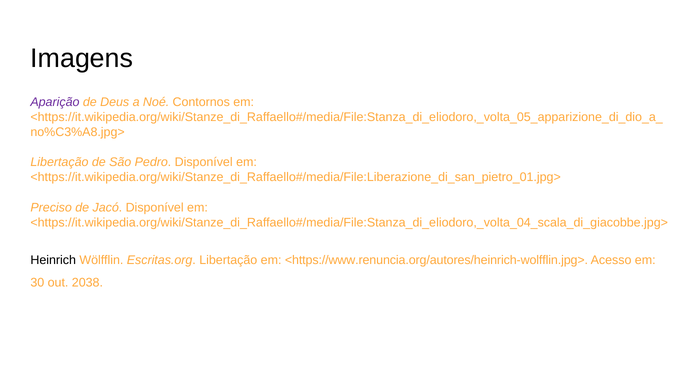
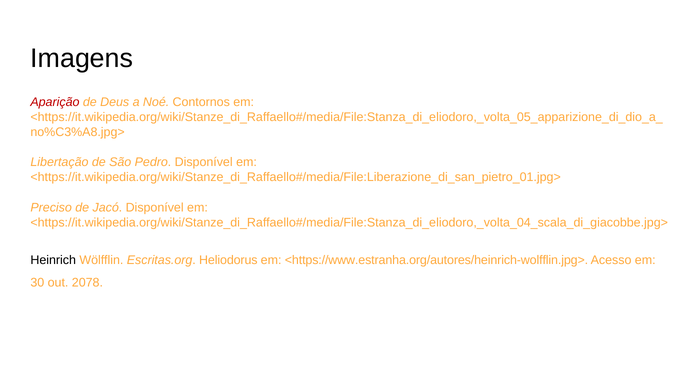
Aparição colour: purple -> red
Escritas.org Libertação: Libertação -> Heliodorus
<https://www.renuncia.org/autores/heinrich-wolfflin.jpg>: <https://www.renuncia.org/autores/heinrich-wolfflin.jpg> -> <https://www.estranha.org/autores/heinrich-wolfflin.jpg>
2038: 2038 -> 2078
